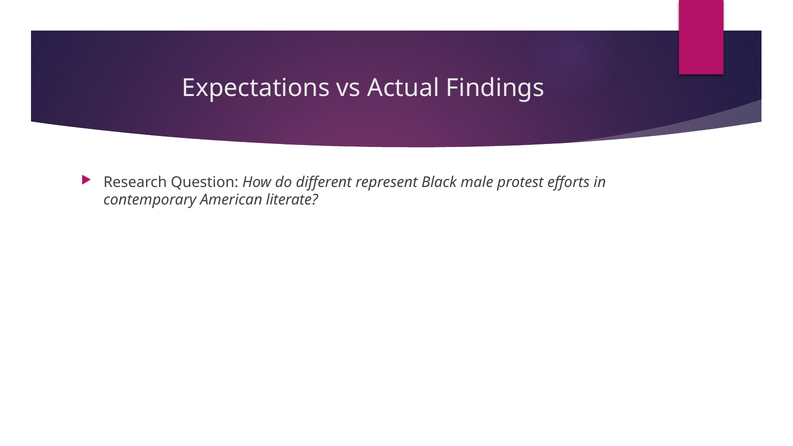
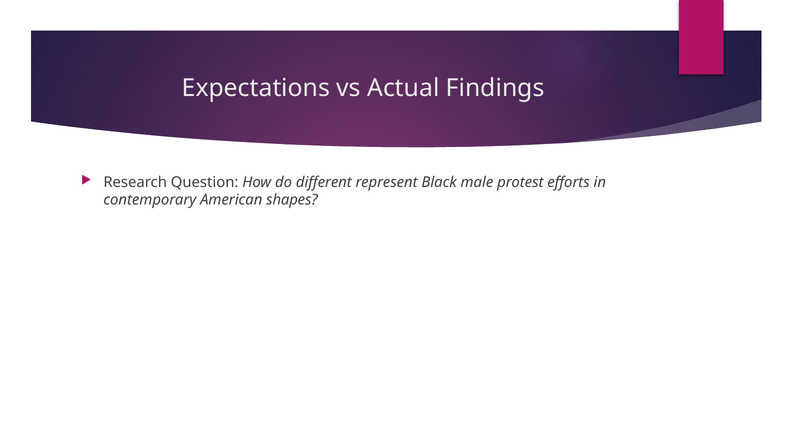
literate: literate -> shapes
